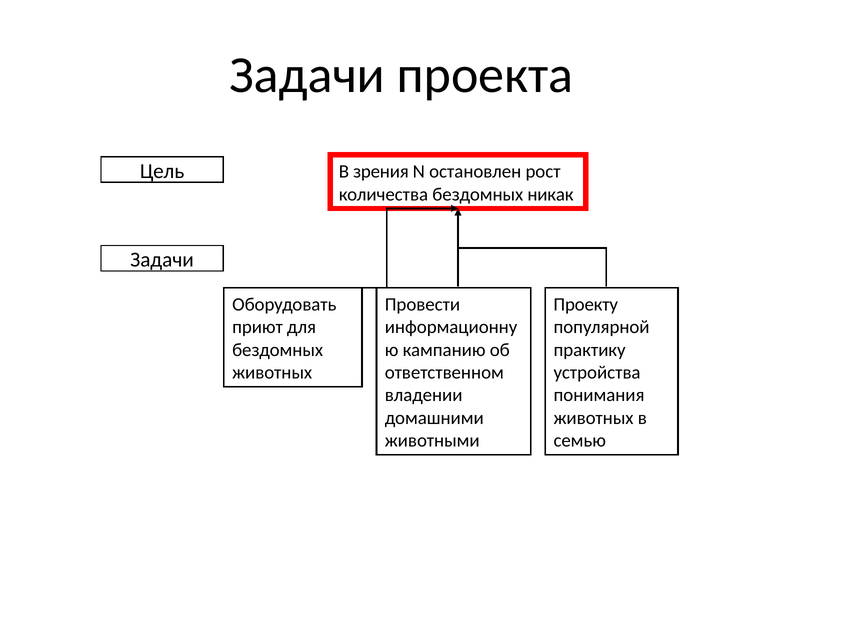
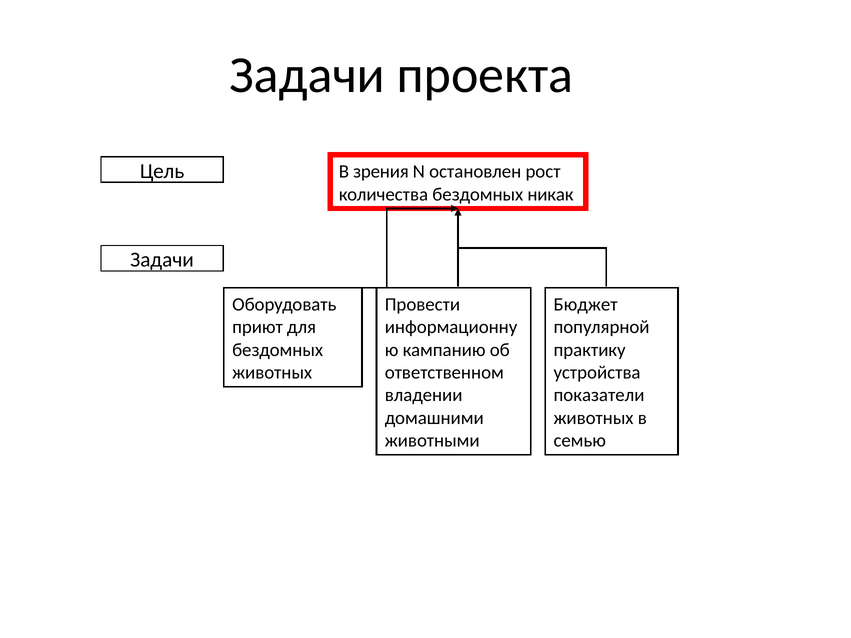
Проекту: Проекту -> Бюджет
понимания: понимания -> показатели
